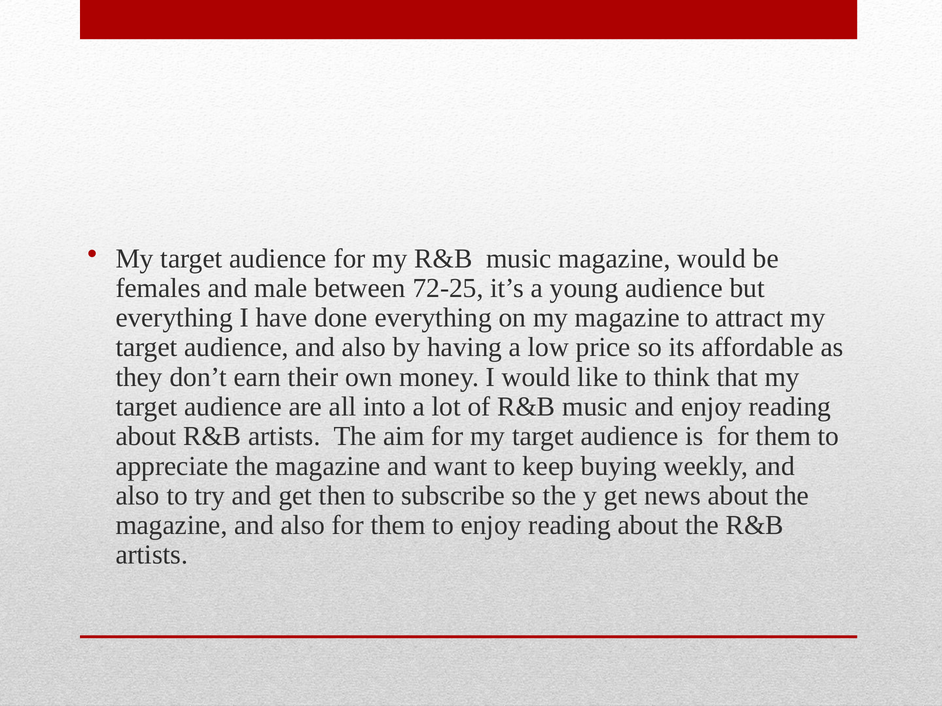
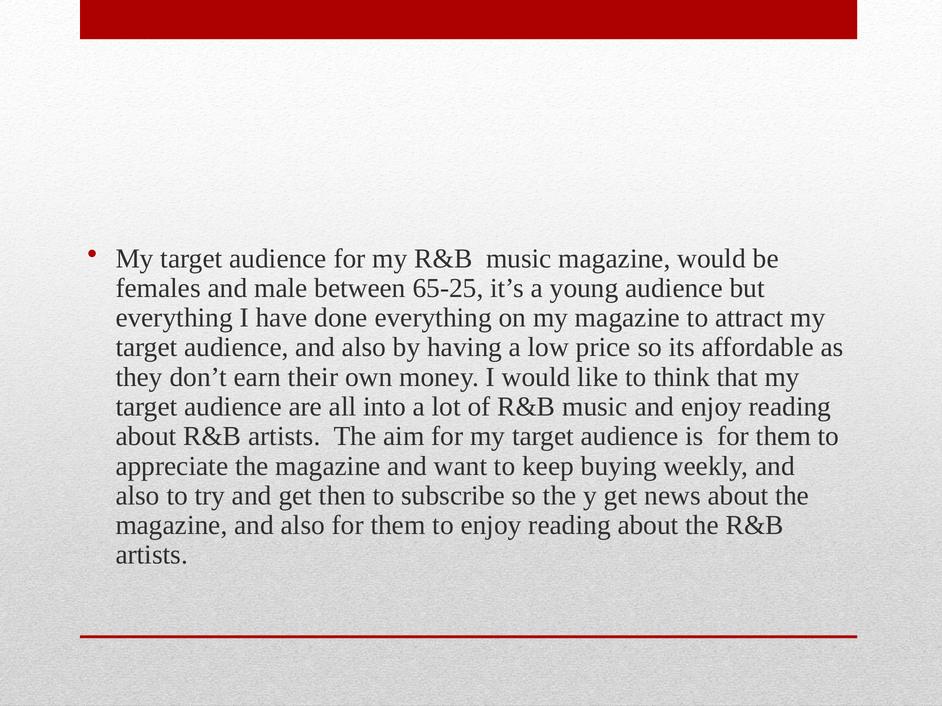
72-25: 72-25 -> 65-25
